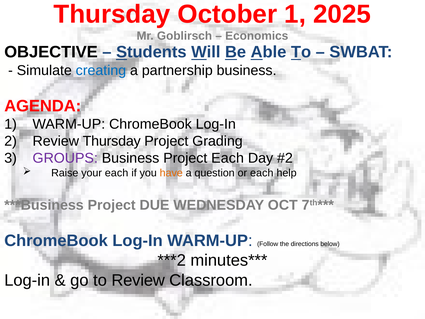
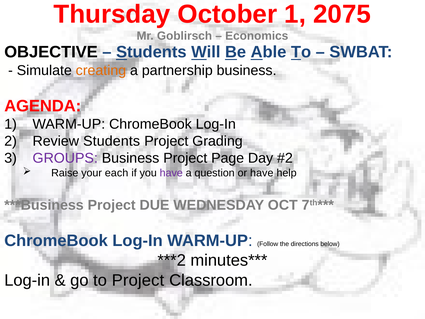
2025: 2025 -> 2075
creating colour: blue -> orange
Review Thursday: Thursday -> Students
Project Each: Each -> Page
have at (171, 173) colour: orange -> purple
or each: each -> have
to Review: Review -> Project
